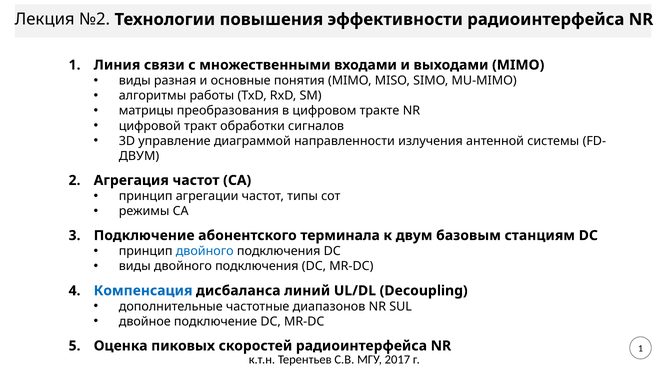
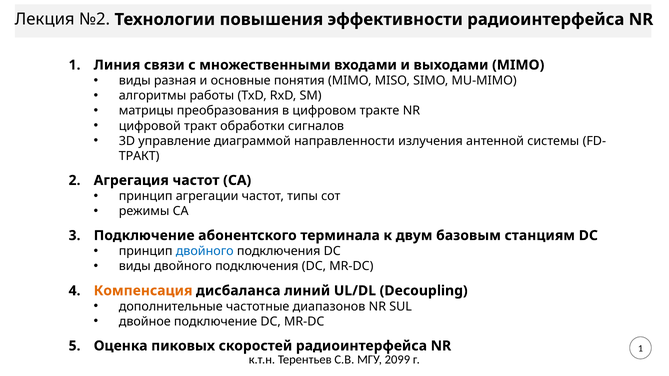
ДВУМ at (139, 156): ДВУМ -> ТРАКТ
Компенсация colour: blue -> orange
2017: 2017 -> 2099
